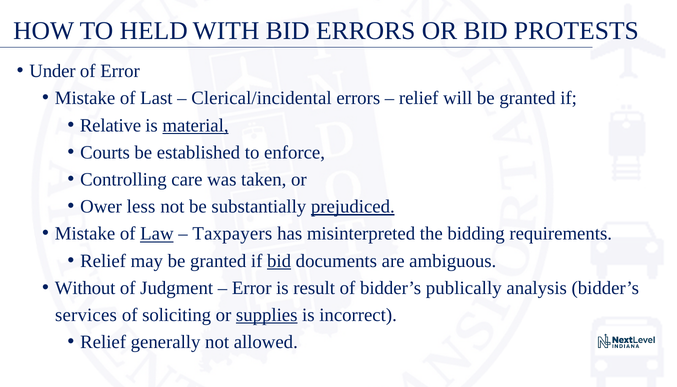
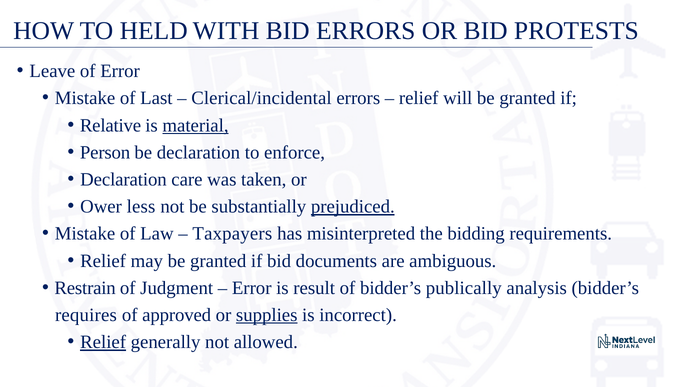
Under: Under -> Leave
Courts: Courts -> Person
be established: established -> declaration
Controlling at (123, 179): Controlling -> Declaration
Law underline: present -> none
bid at (279, 261) underline: present -> none
Without: Without -> Restrain
services: services -> requires
soliciting: soliciting -> approved
Relief at (103, 342) underline: none -> present
